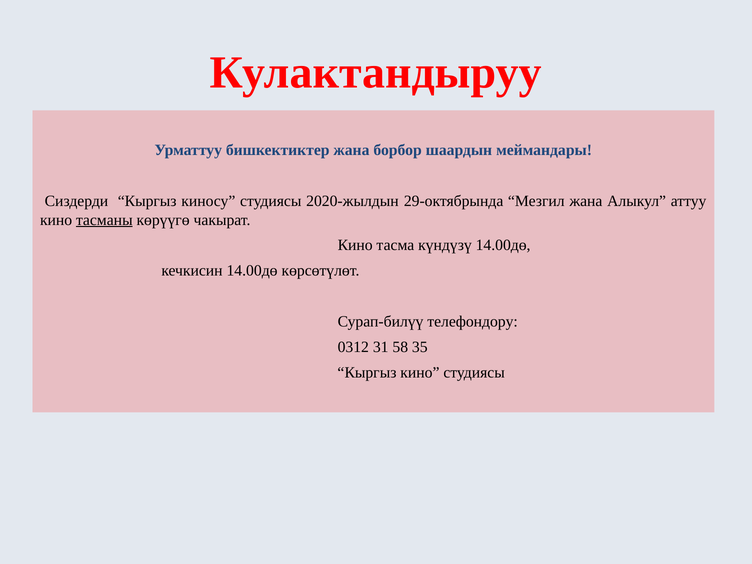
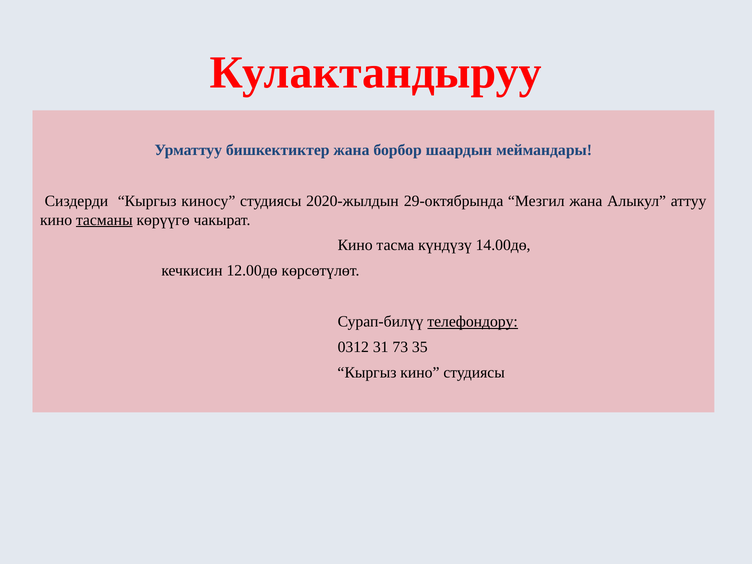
кечкисин 14.00дө: 14.00дө -> 12.00дө
телефондору underline: none -> present
58: 58 -> 73
